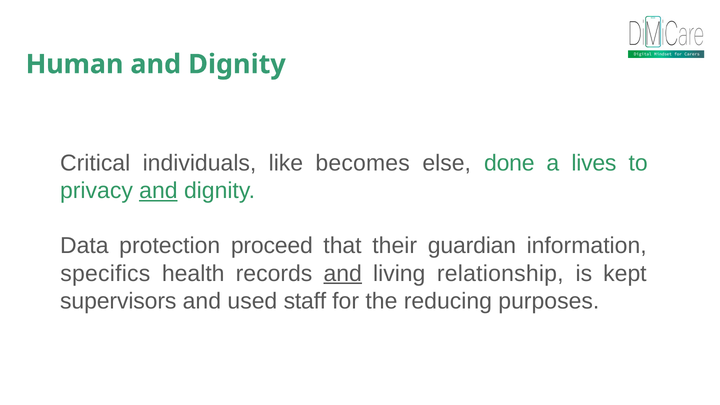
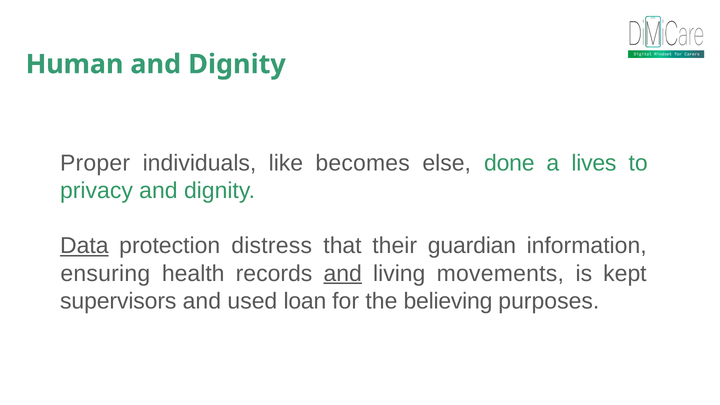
Critical: Critical -> Proper
and at (158, 191) underline: present -> none
Data underline: none -> present
proceed: proceed -> distress
specifics: specifics -> ensuring
relationship: relationship -> movements
staff: staff -> loan
reducing: reducing -> believing
